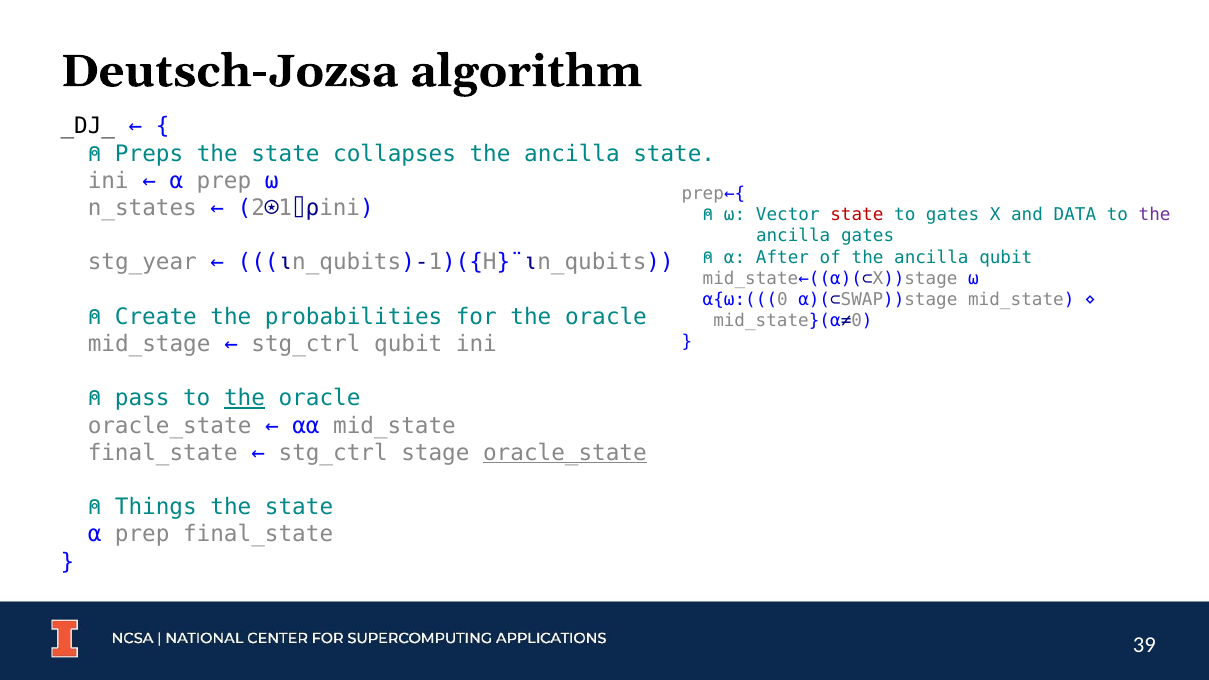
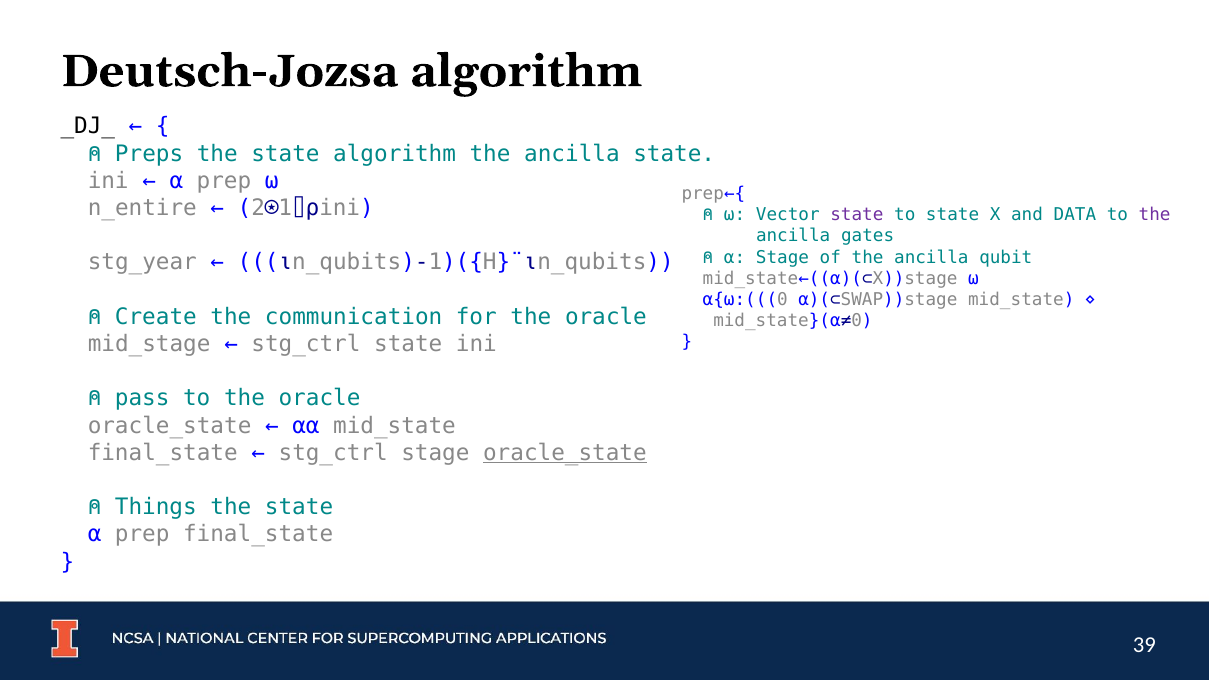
state collapses: collapses -> algorithm
n_states: n_states -> n_entire
state at (857, 215) colour: red -> purple
to gates: gates -> state
After at (782, 257): After -> Stage
probabilities: probabilities -> communication
stg_ctrl qubit: qubit -> state
the at (245, 398) underline: present -> none
